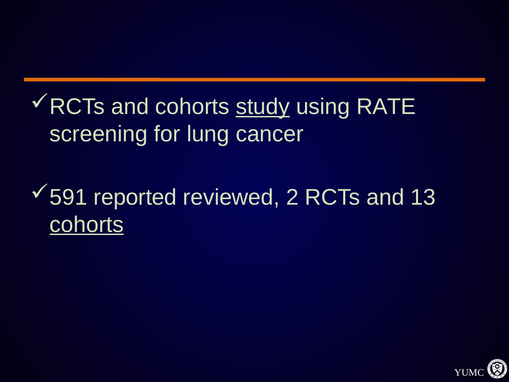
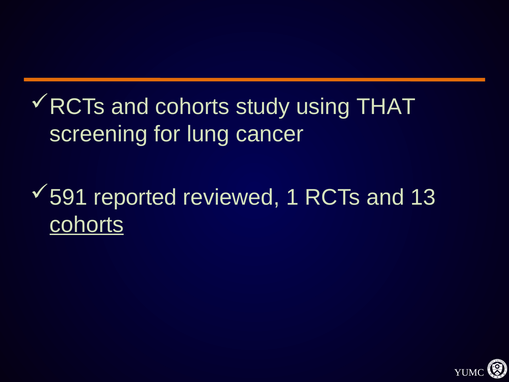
study underline: present -> none
RATE: RATE -> THAT
2: 2 -> 1
